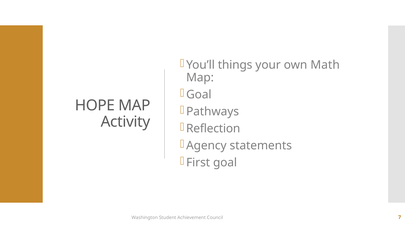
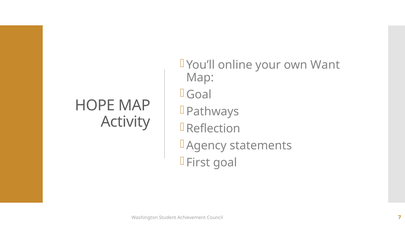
things: things -> online
Math: Math -> Want
